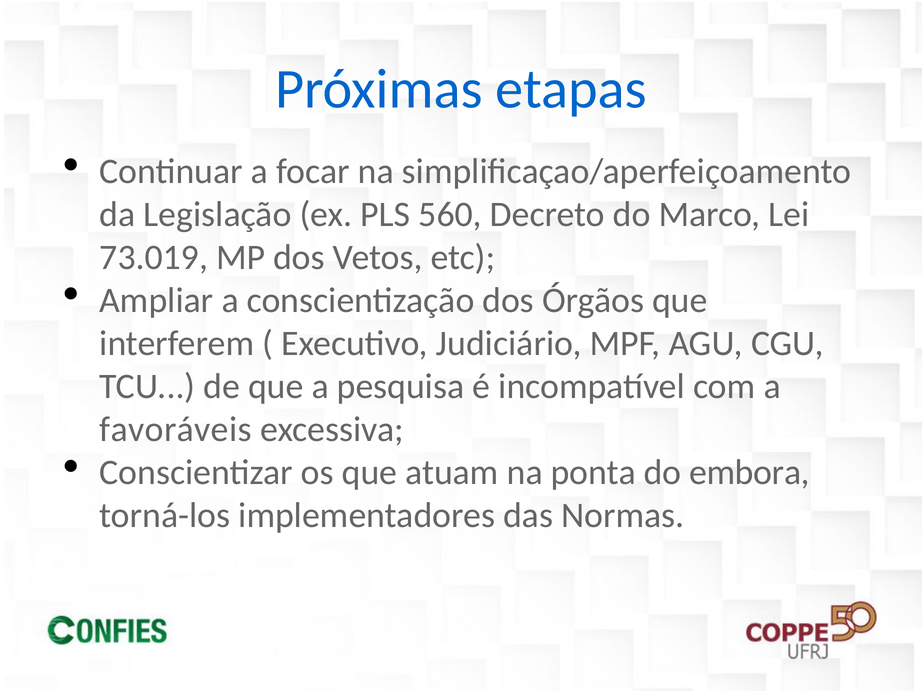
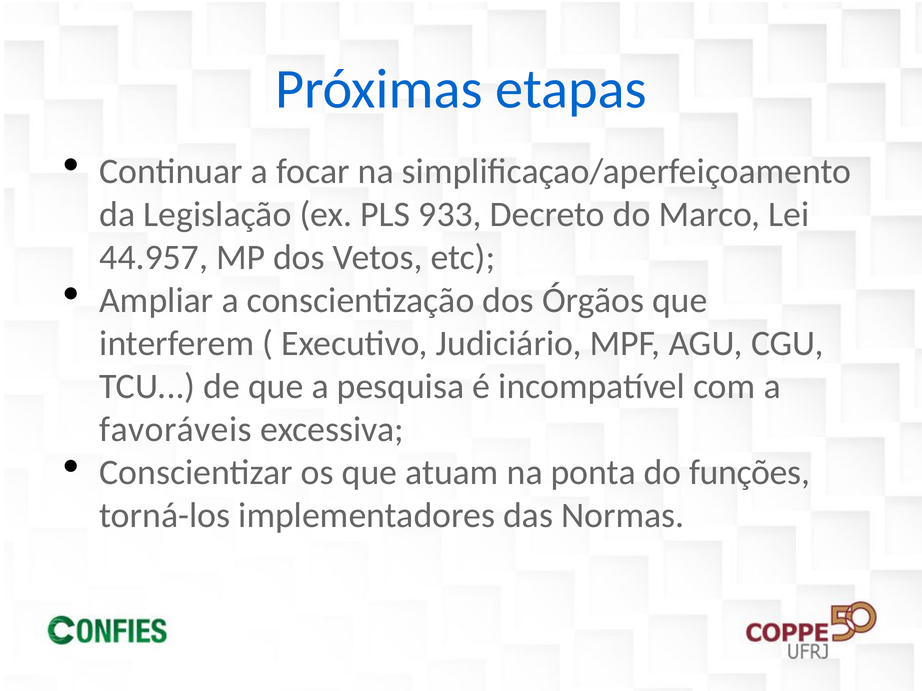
560: 560 -> 933
73.019: 73.019 -> 44.957
embora: embora -> funções
